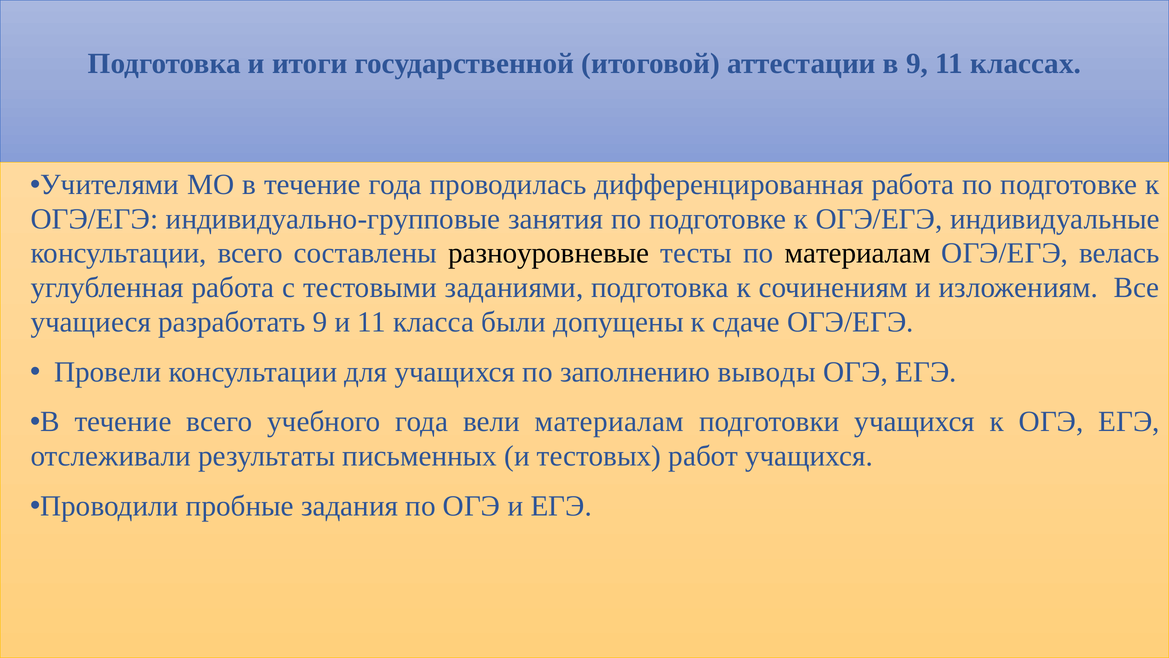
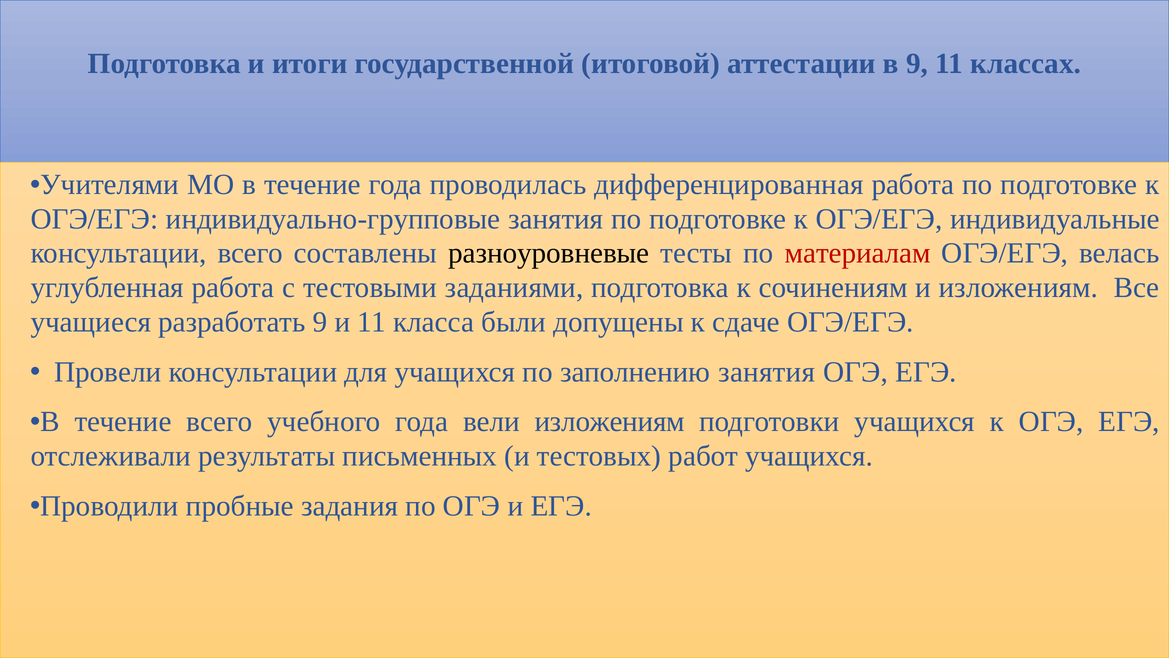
материалам at (858, 253) colour: black -> red
заполнению выводы: выводы -> занятия
вели материалам: материалам -> изложениям
